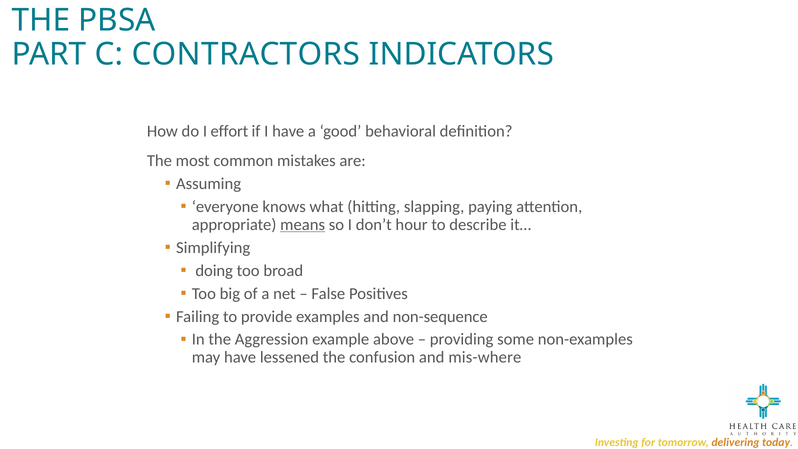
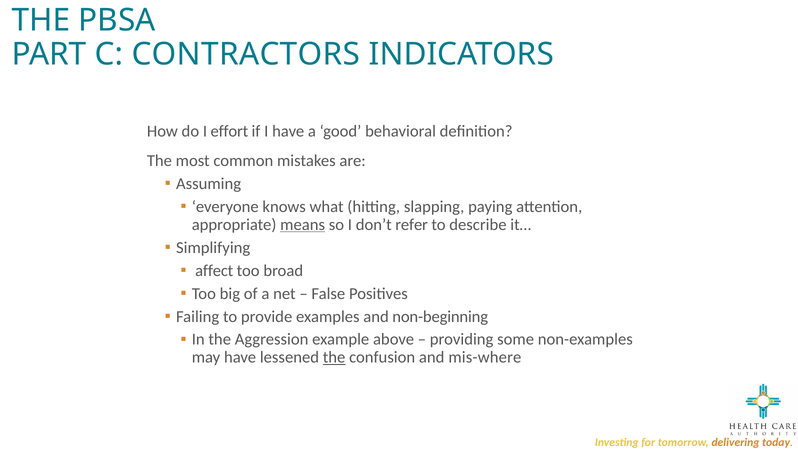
hour: hour -> refer
doing: doing -> affect
non-sequence: non-sequence -> non-beginning
the at (334, 357) underline: none -> present
